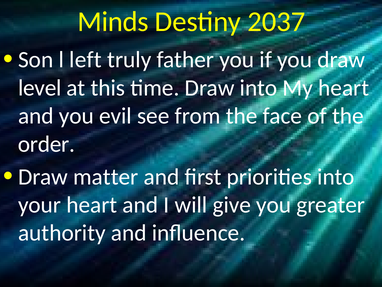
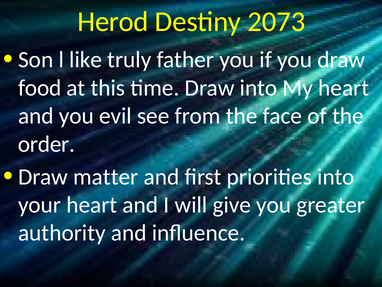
Minds: Minds -> Herod
2037: 2037 -> 2073
left: left -> like
level: level -> food
